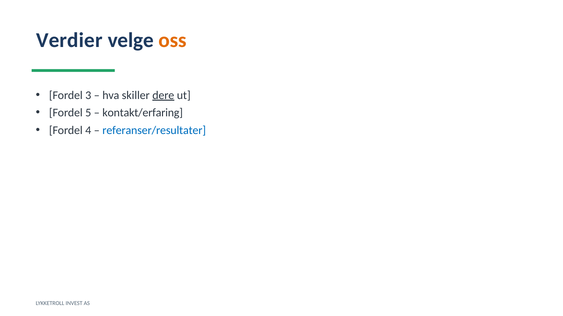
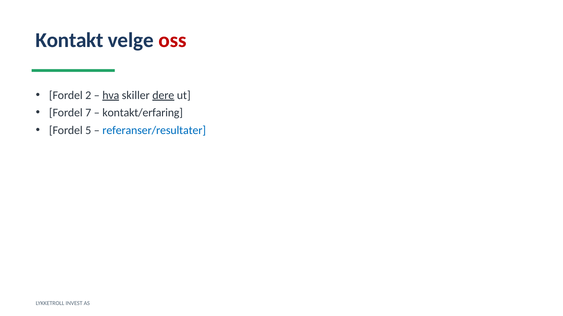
Verdier: Verdier -> Kontakt
oss colour: orange -> red
3: 3 -> 2
hva underline: none -> present
5: 5 -> 7
4: 4 -> 5
